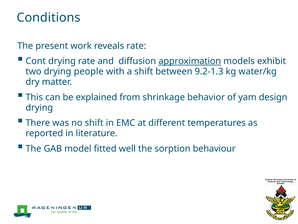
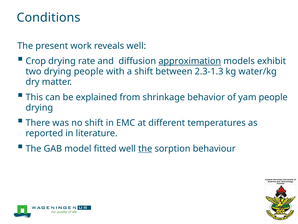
reveals rate: rate -> well
Cont: Cont -> Crop
9.2-1.3: 9.2-1.3 -> 2.3-1.3
yam design: design -> people
the at (145, 148) underline: none -> present
